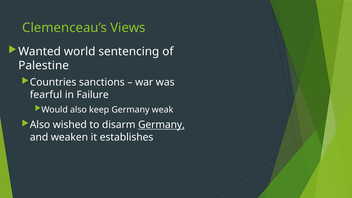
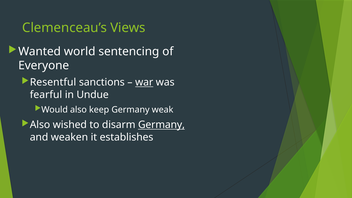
Palestine: Palestine -> Everyone
Countries: Countries -> Resentful
war underline: none -> present
Failure: Failure -> Undue
